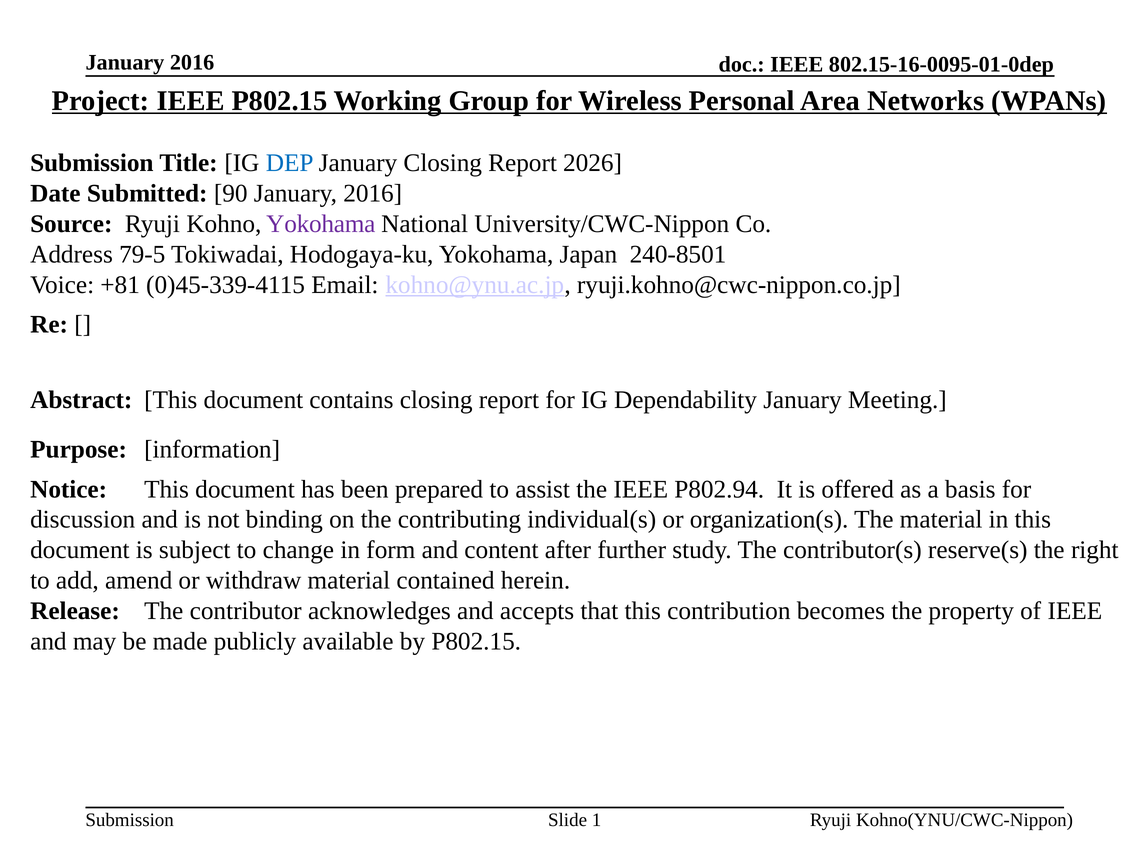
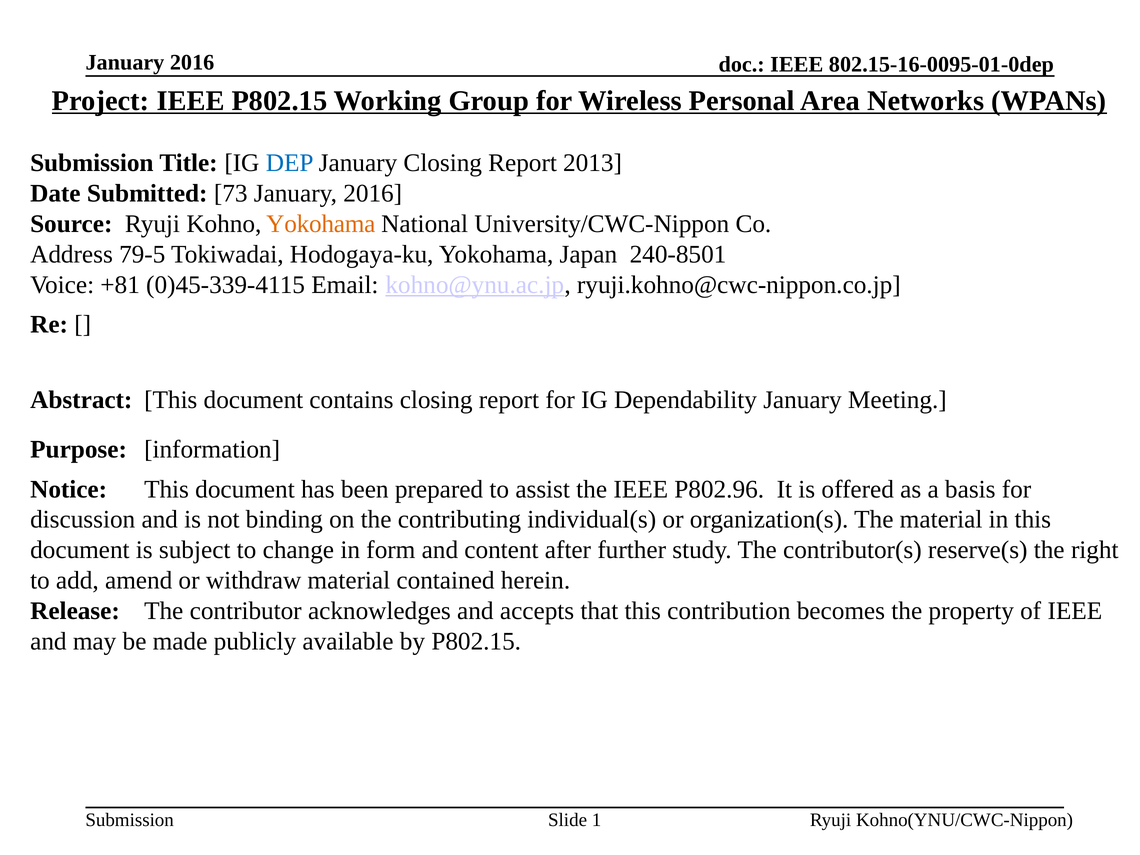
2026: 2026 -> 2013
90: 90 -> 73
Yokohama at (321, 224) colour: purple -> orange
P802.94: P802.94 -> P802.96
